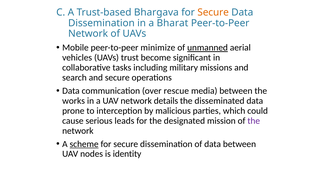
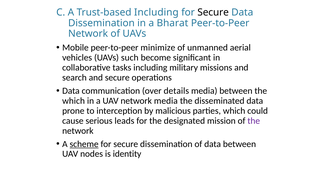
Trust-based Bhargava: Bhargava -> Including
Secure at (213, 12) colour: orange -> black
unmanned underline: present -> none
trust: trust -> such
rescue: rescue -> details
works at (74, 101): works -> which
network details: details -> media
